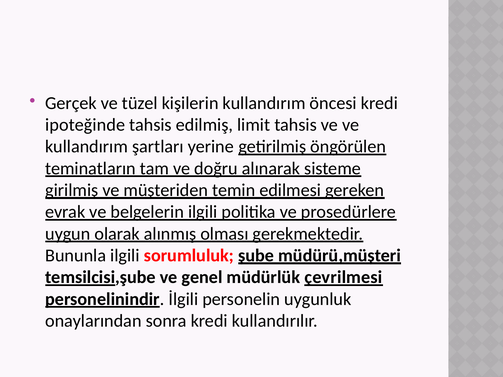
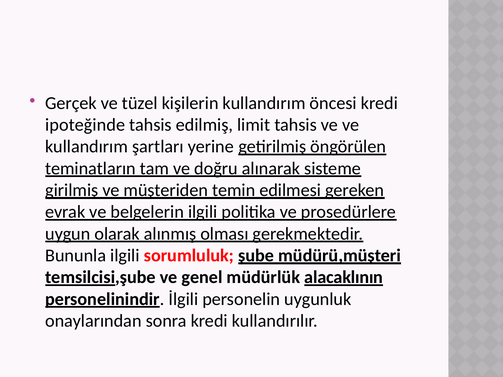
çevrilmesi: çevrilmesi -> alacaklının
